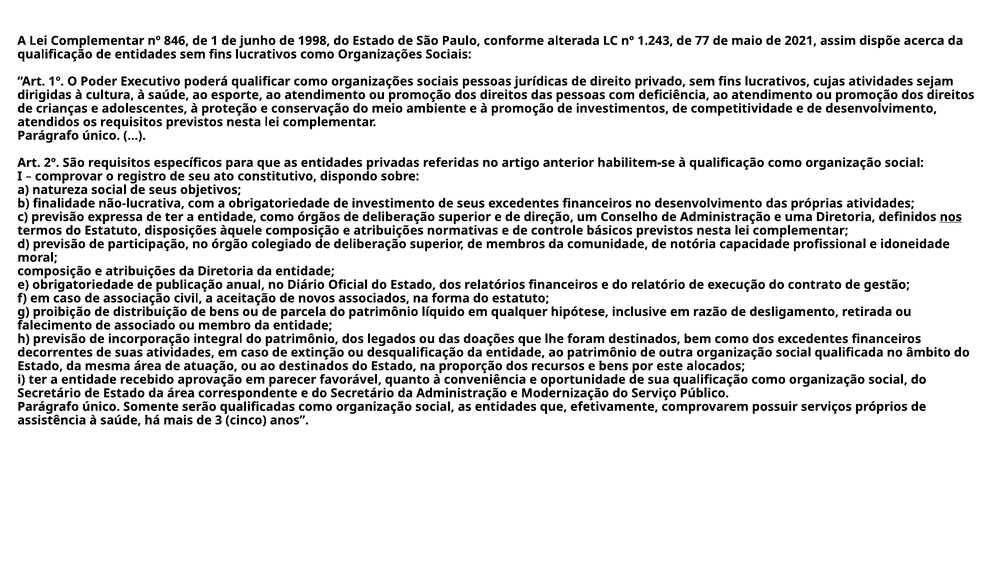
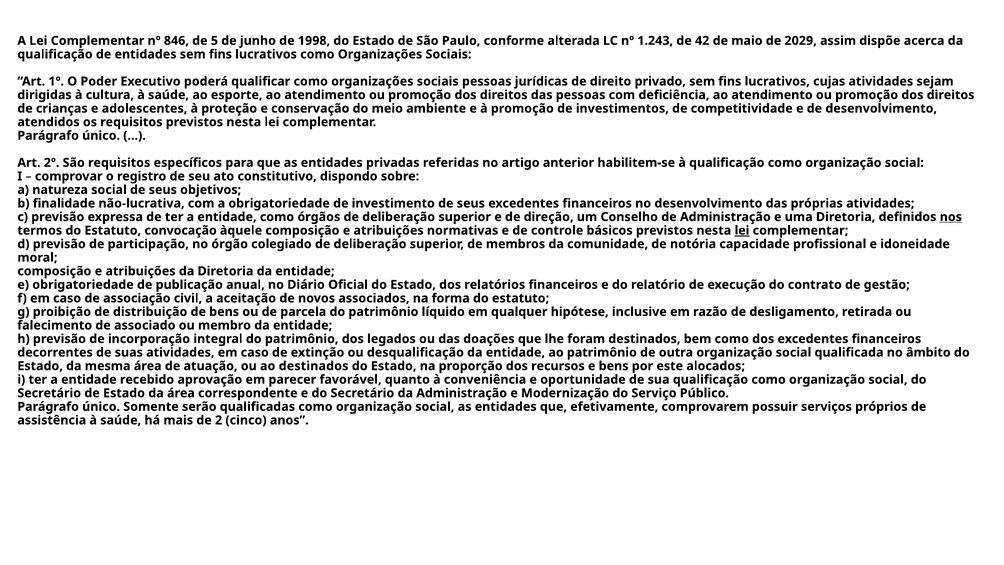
1: 1 -> 5
77: 77 -> 42
2021: 2021 -> 2029
disposições: disposições -> convocação
lei at (742, 230) underline: none -> present
3: 3 -> 2
